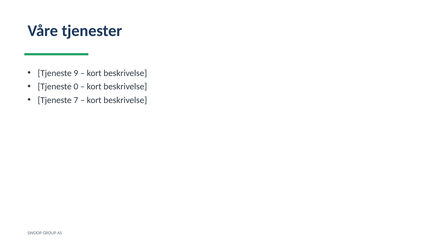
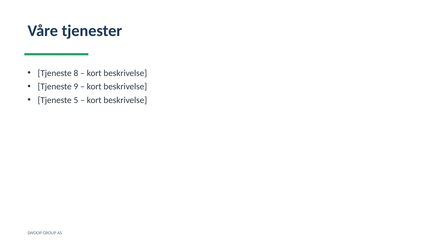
9: 9 -> 8
0: 0 -> 9
7: 7 -> 5
